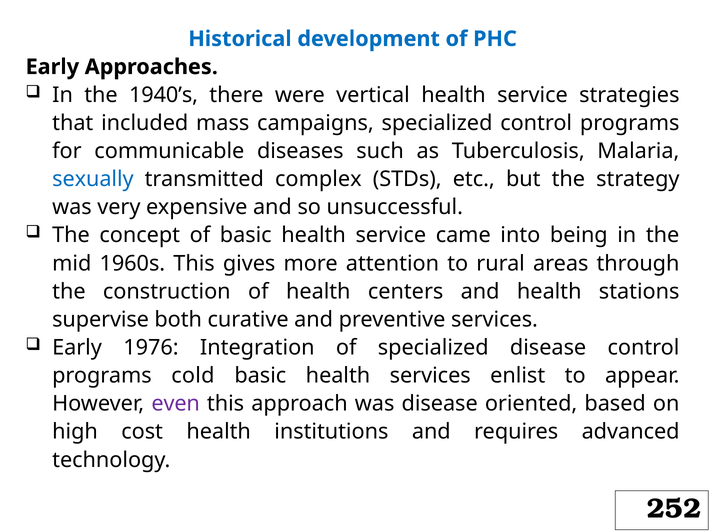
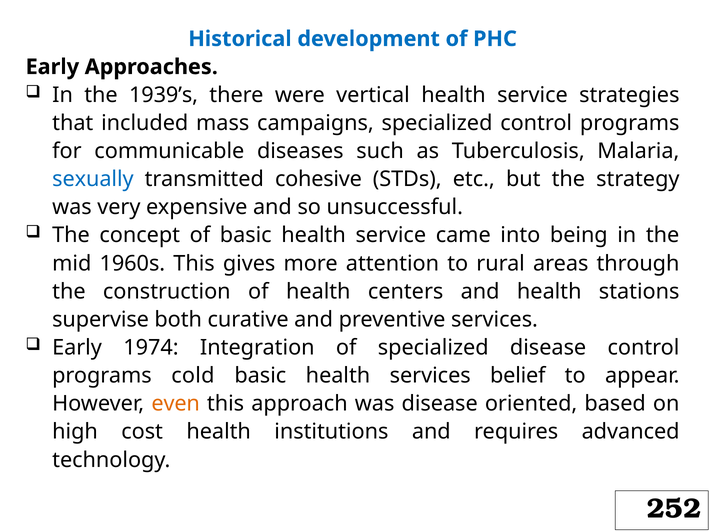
1940’s: 1940’s -> 1939’s
complex: complex -> cohesive
1976: 1976 -> 1974
enlist: enlist -> belief
even colour: purple -> orange
